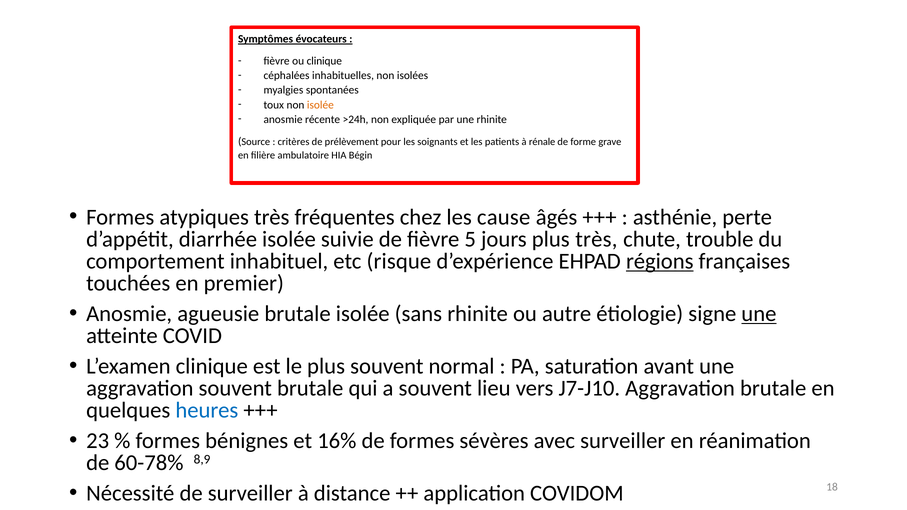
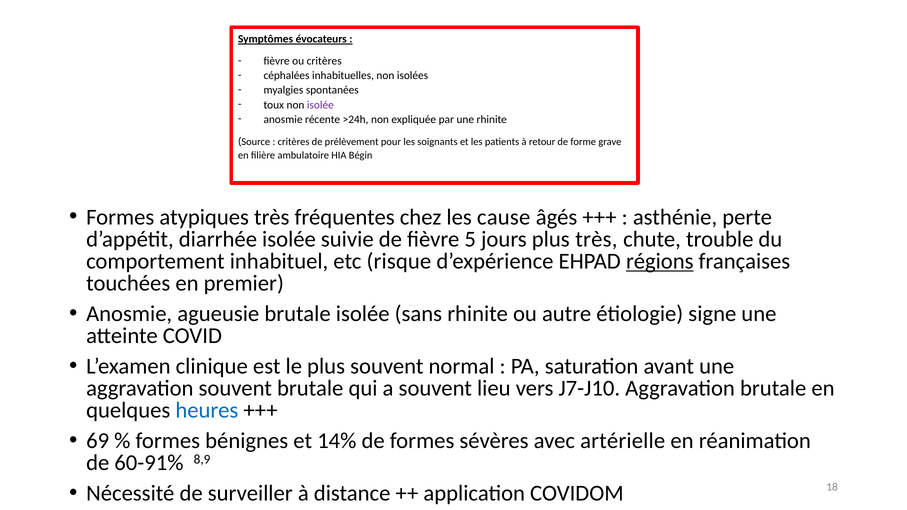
ou clinique: clinique -> critères
isolée at (320, 105) colour: orange -> purple
rénale: rénale -> retour
une at (759, 314) underline: present -> none
23: 23 -> 69
16%: 16% -> 14%
avec surveiller: surveiller -> artérielle
60-78%: 60-78% -> 60-91%
